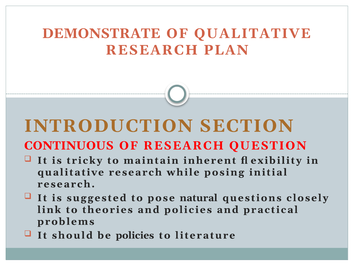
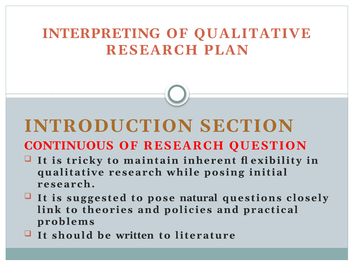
DEMONSTRATE: DEMONSTRATE -> INTERPRETING
be policies: policies -> written
